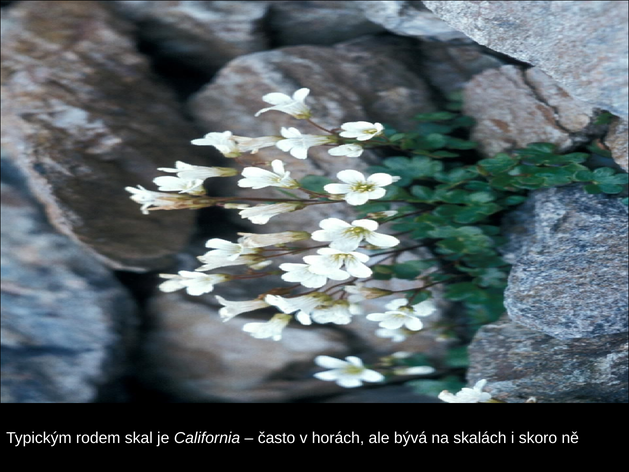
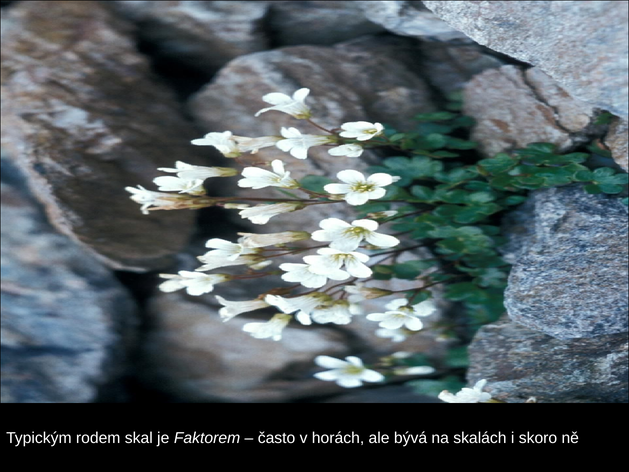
California: California -> Faktorem
